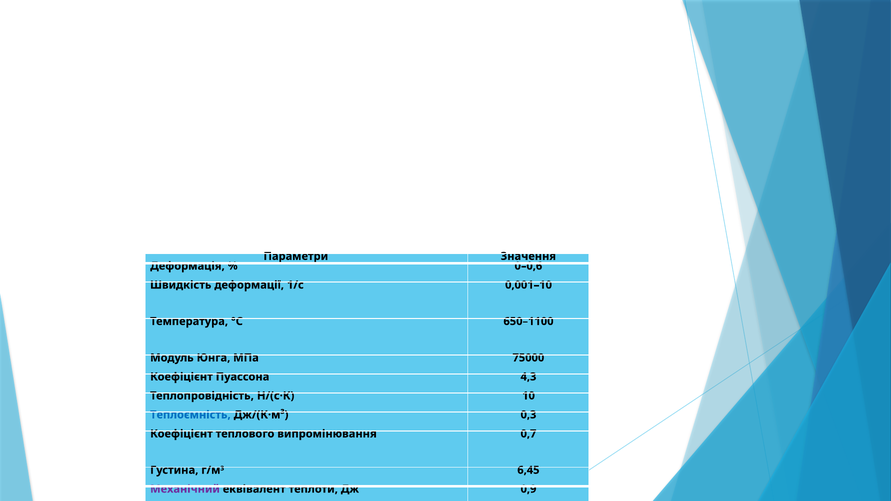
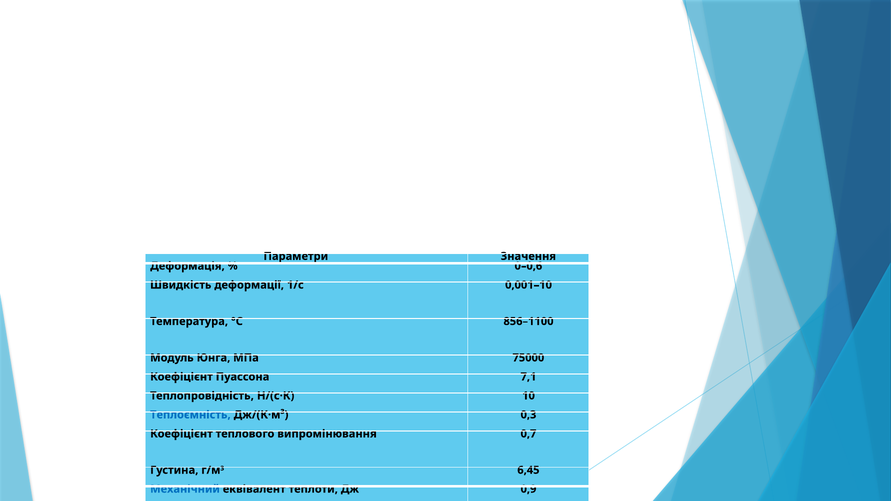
650–1100: 650–1100 -> 856–1100
4,3: 4,3 -> 7,1
Механічний colour: purple -> blue
